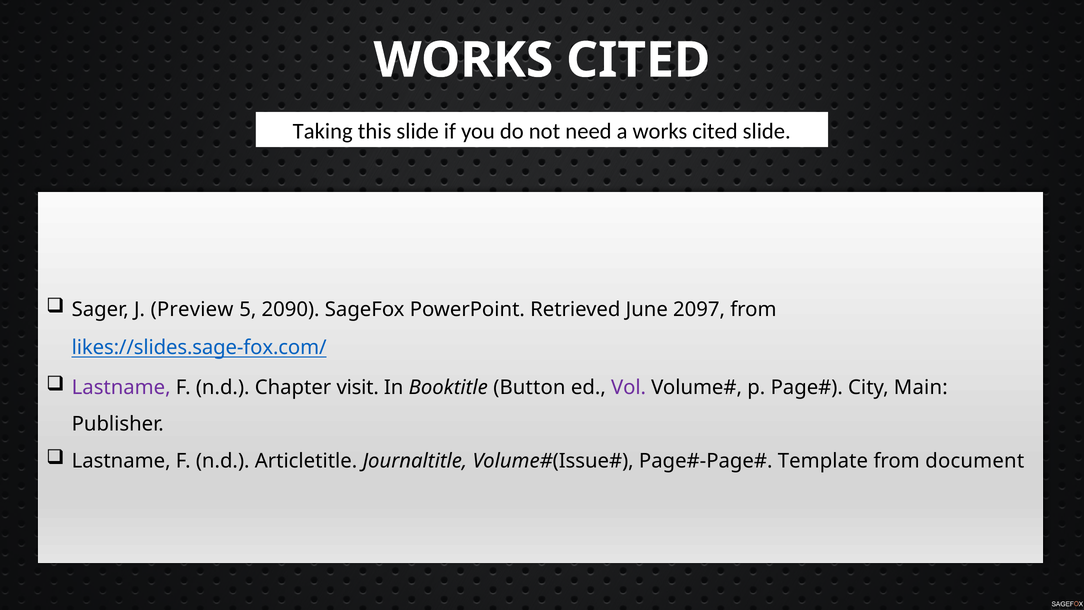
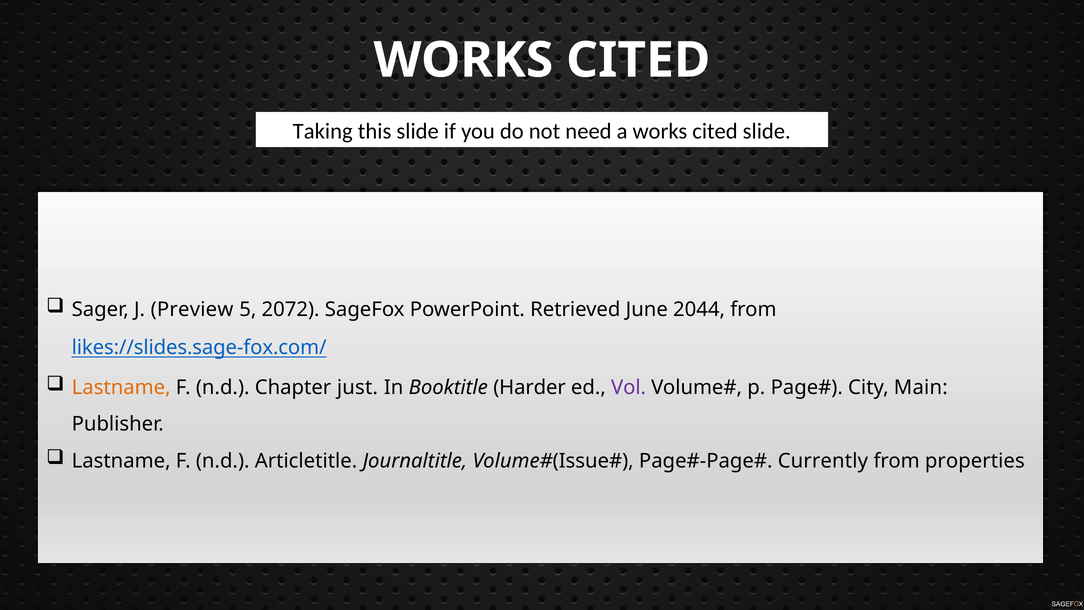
2090: 2090 -> 2072
2097: 2097 -> 2044
Lastname at (121, 387) colour: purple -> orange
visit: visit -> just
Button: Button -> Harder
Template: Template -> Currently
document: document -> properties
